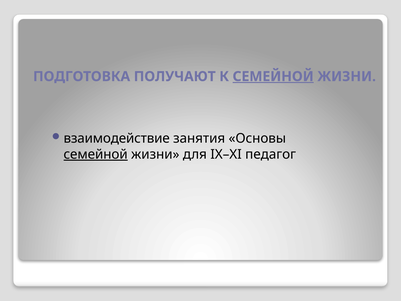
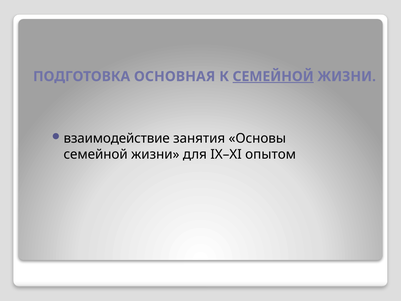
ПОЛУЧАЮТ: ПОЛУЧАЮТ -> ОСНОВНАЯ
семейной at (96, 154) underline: present -> none
педагог: педагог -> опытом
